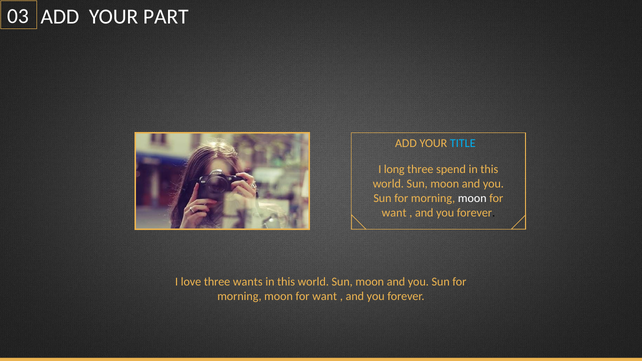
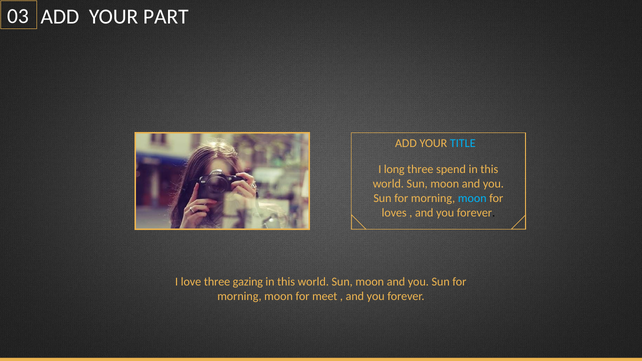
moon at (472, 198) colour: white -> light blue
want at (394, 213): want -> loves
wants: wants -> gazing
want at (325, 296): want -> meet
